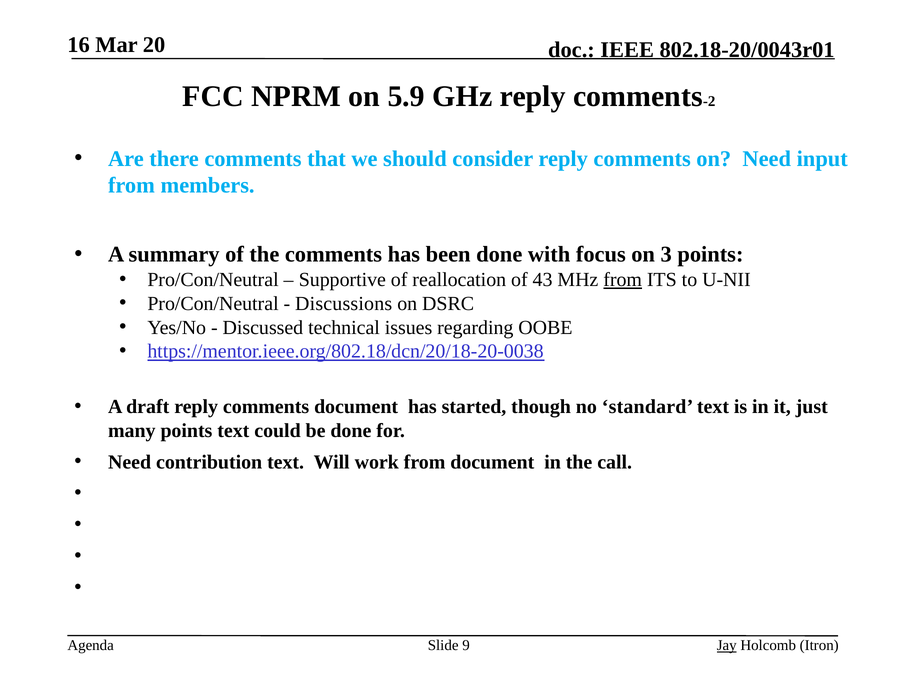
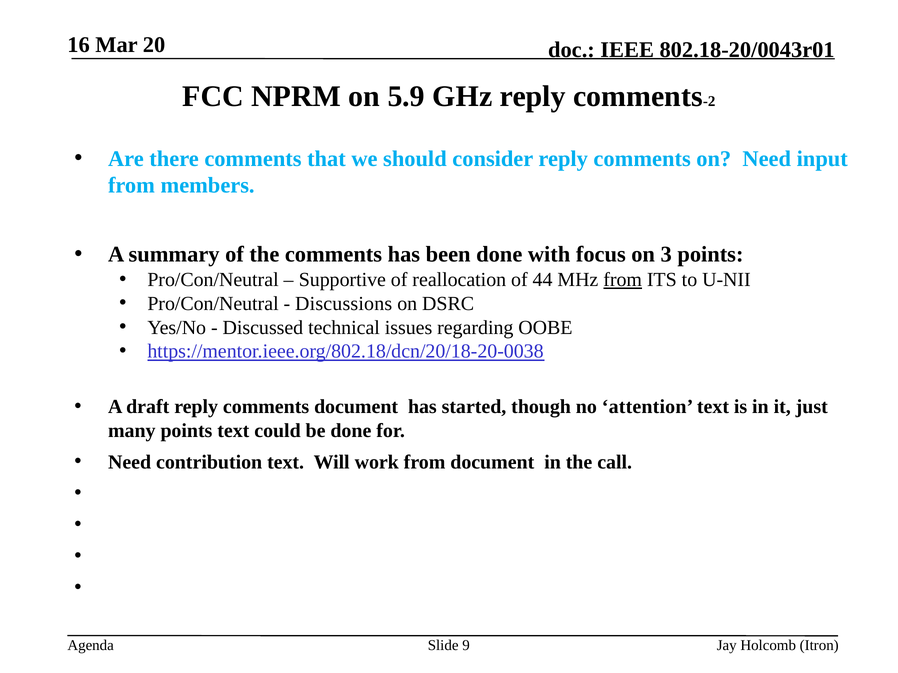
43: 43 -> 44
standard: standard -> attention
Jay underline: present -> none
